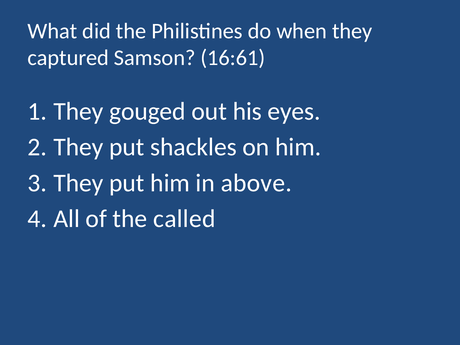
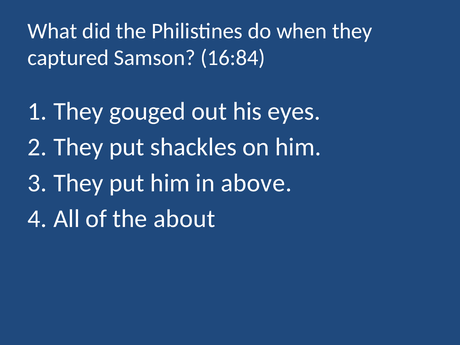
16:61: 16:61 -> 16:84
called: called -> about
